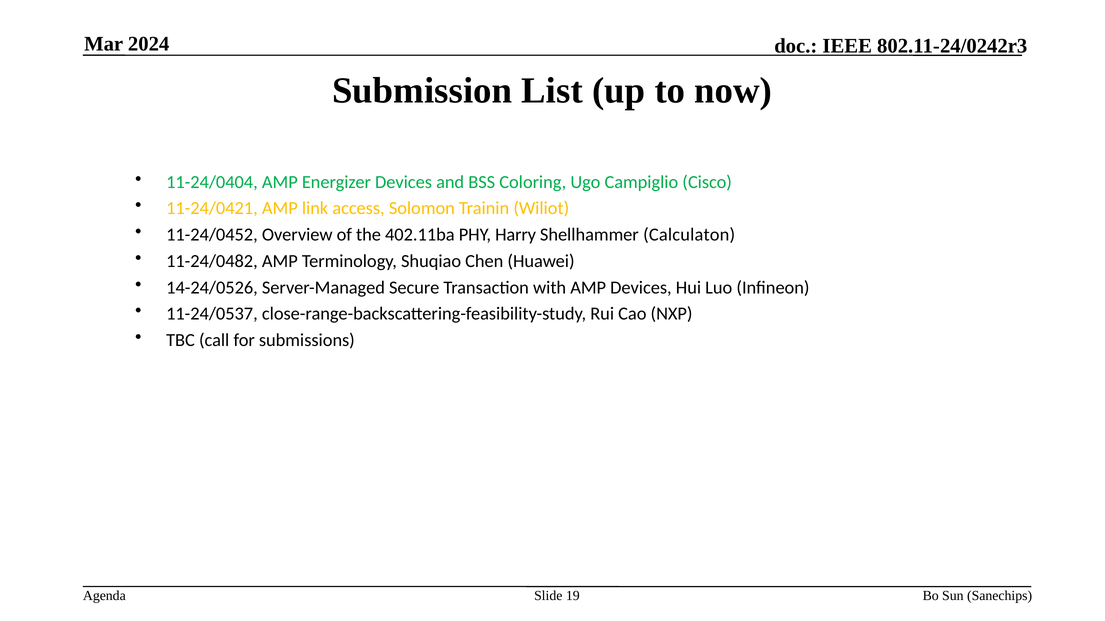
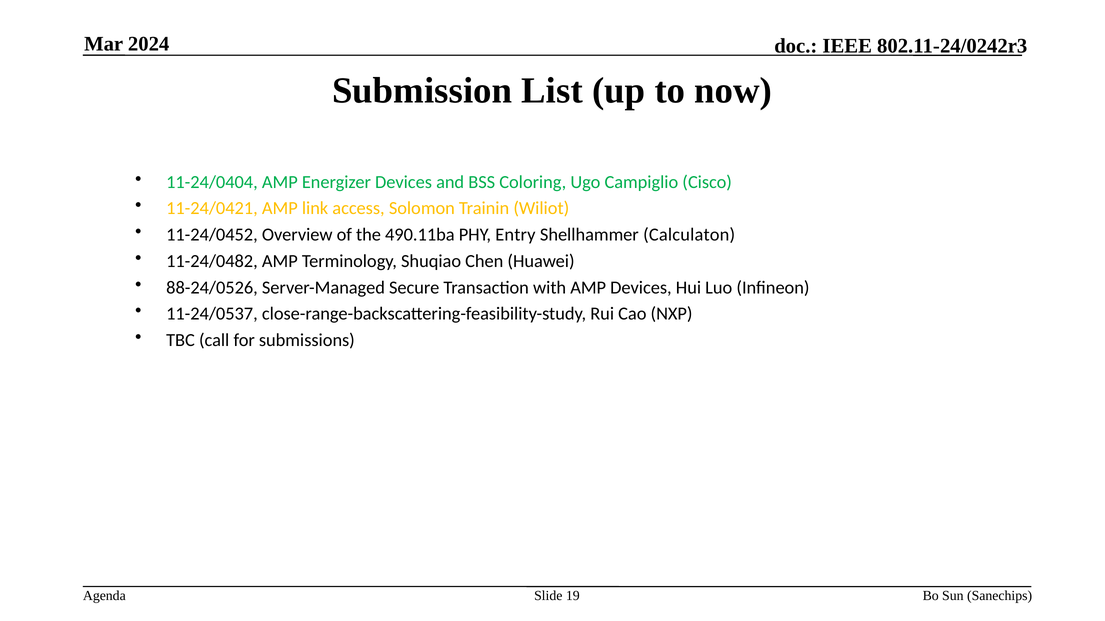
402.11ba: 402.11ba -> 490.11ba
Harry: Harry -> Entry
14-24/0526: 14-24/0526 -> 88-24/0526
